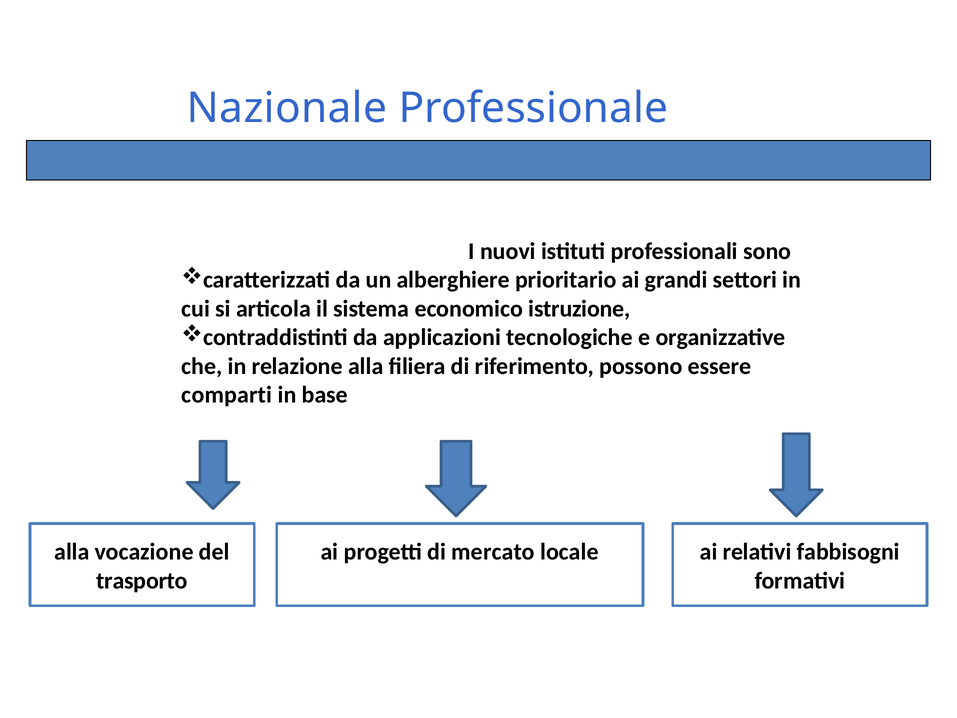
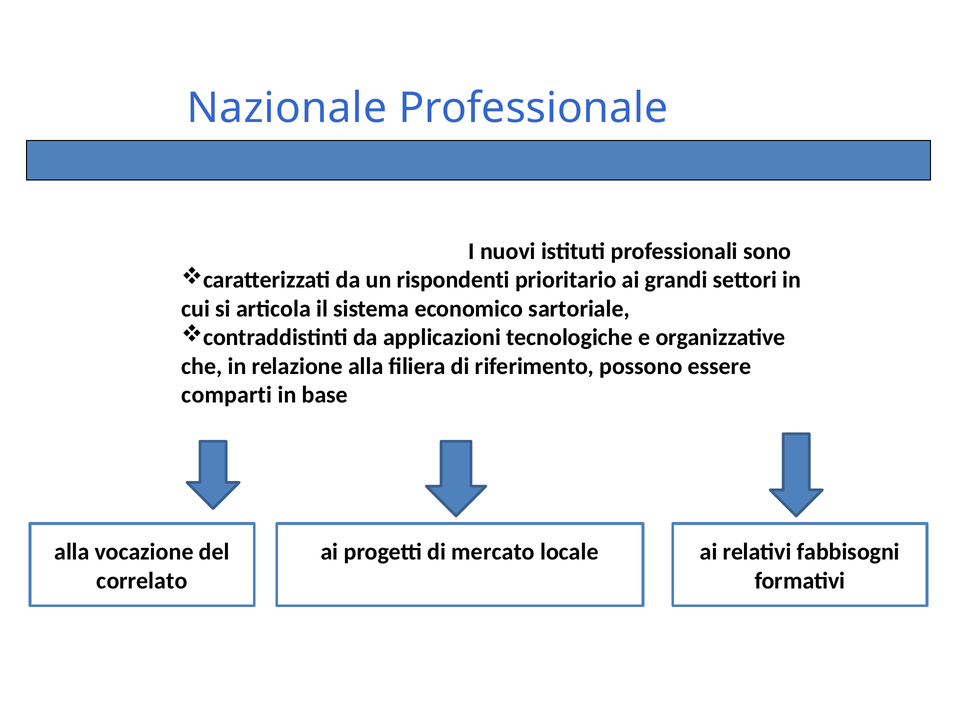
alberghiere: alberghiere -> rispondenti
istruzione: istruzione -> sartoriale
trasporto: trasporto -> correlato
